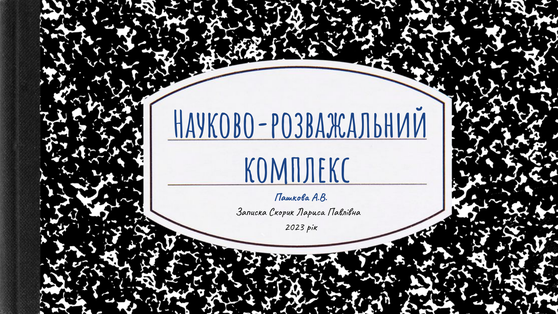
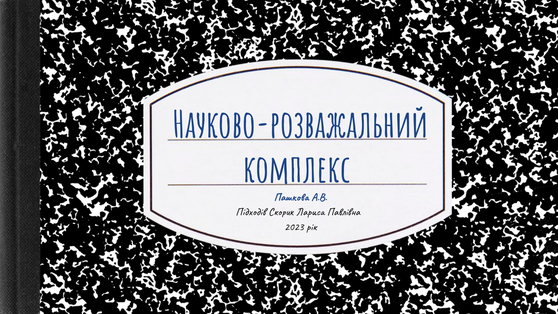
Записка: Записка -> Підходів
